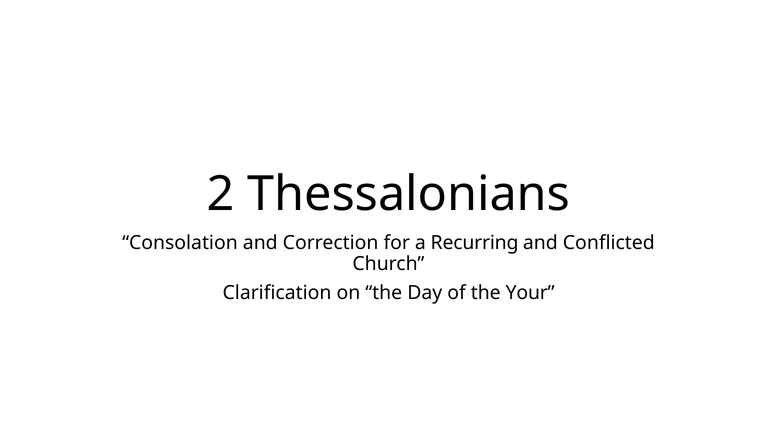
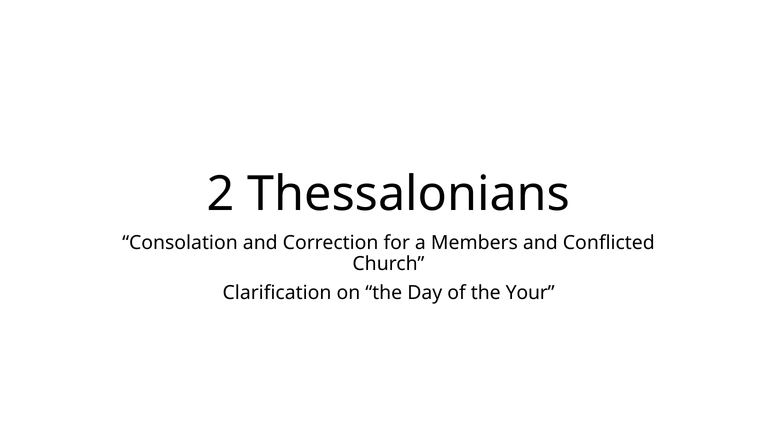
Recurring: Recurring -> Members
